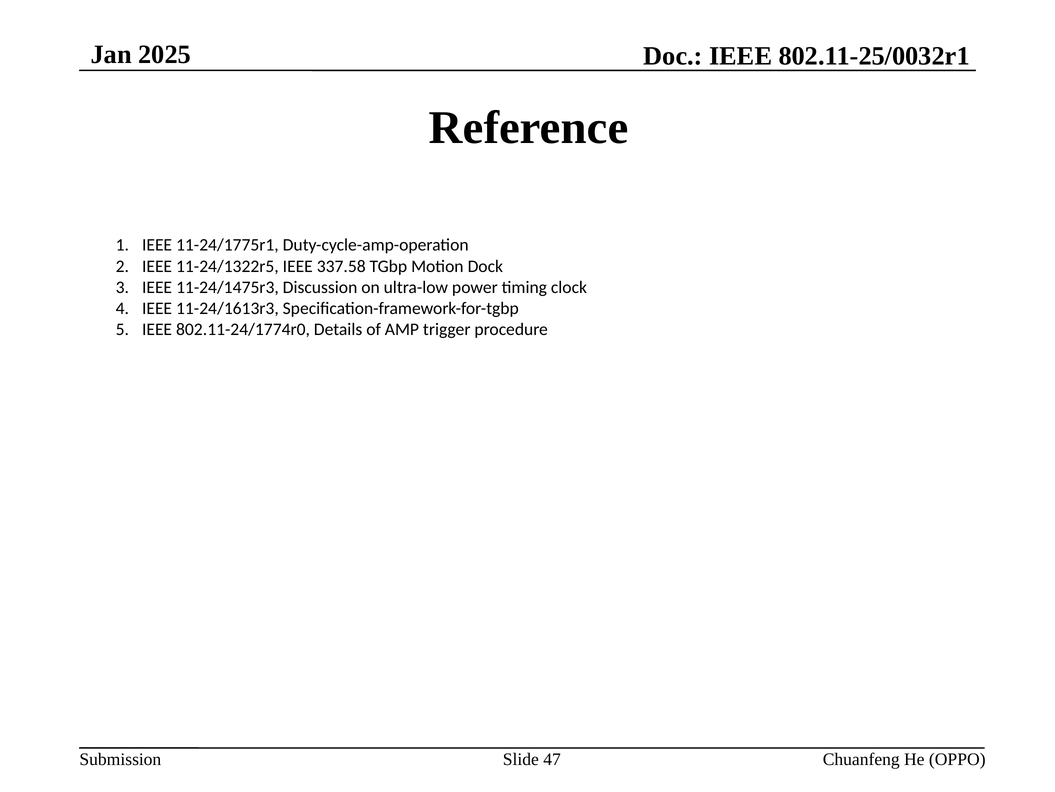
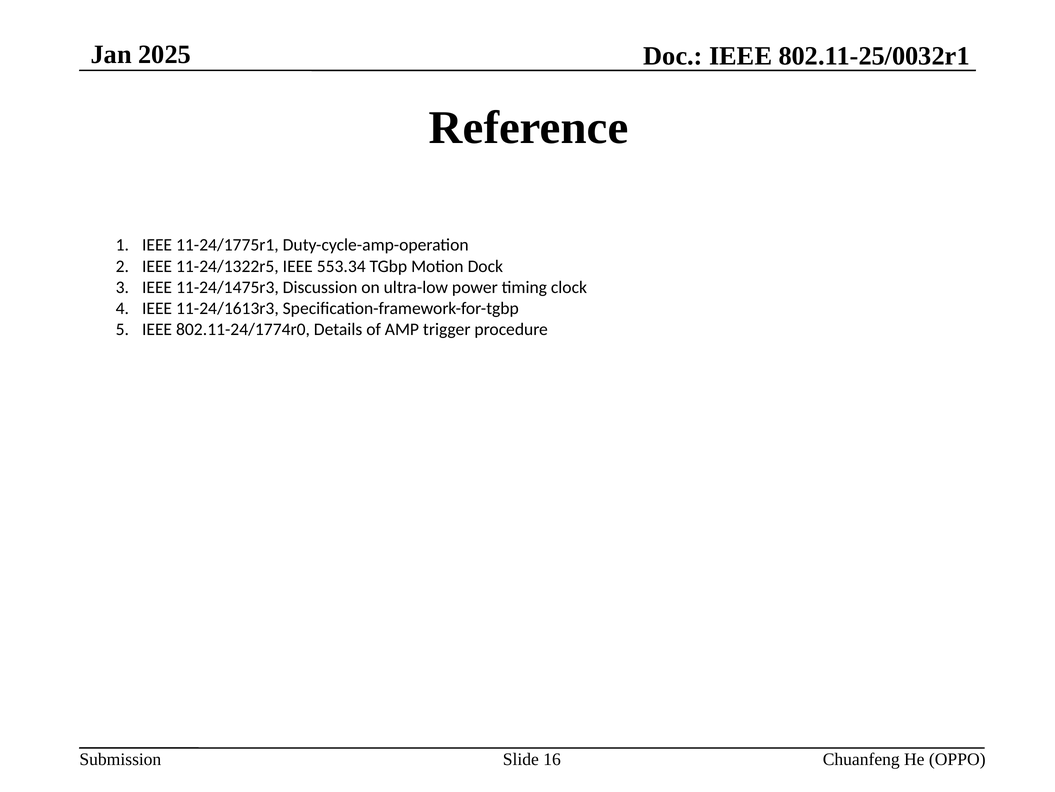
337.58: 337.58 -> 553.34
47: 47 -> 16
